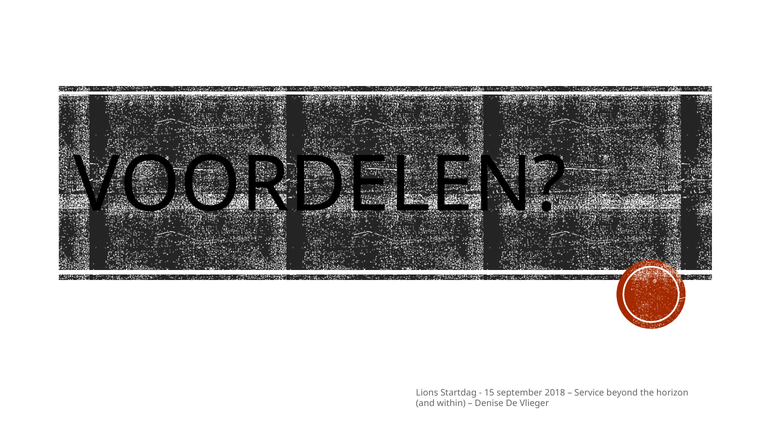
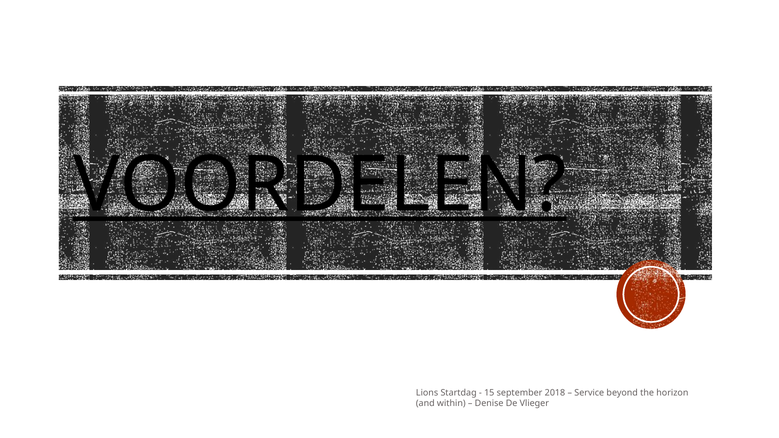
VOORDELEN underline: none -> present
